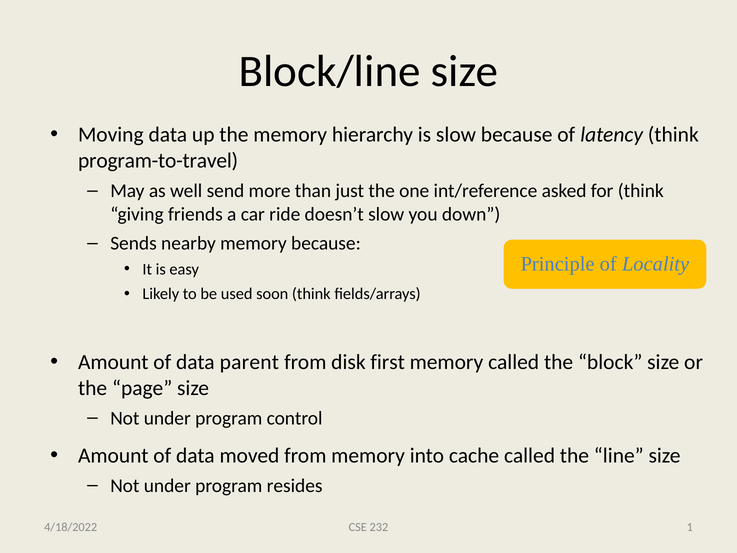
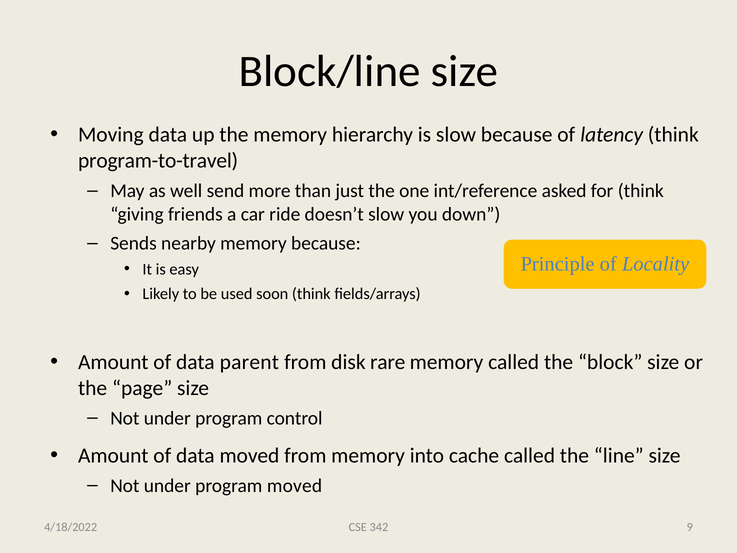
first: first -> rare
program resides: resides -> moved
232: 232 -> 342
1: 1 -> 9
